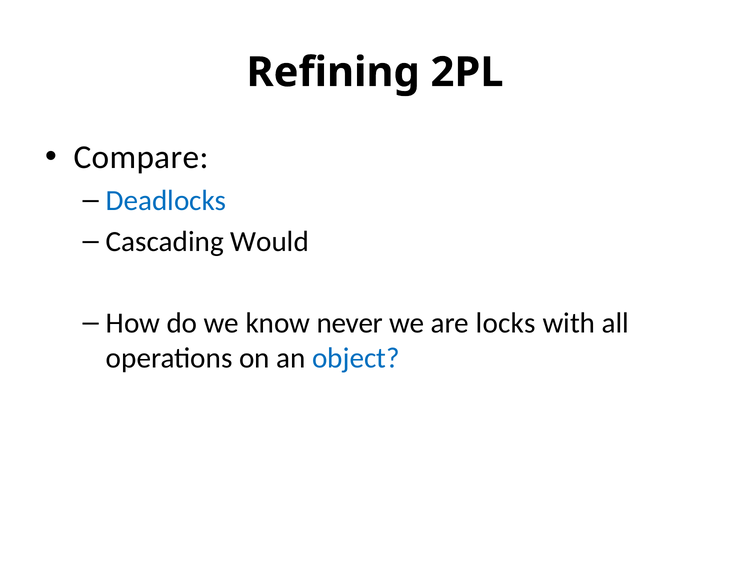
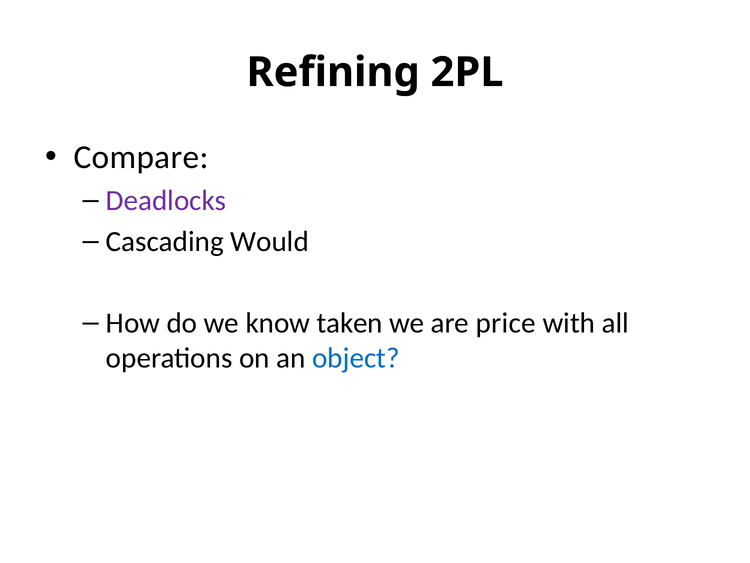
Deadlocks colour: blue -> purple
never: never -> taken
locks: locks -> price
